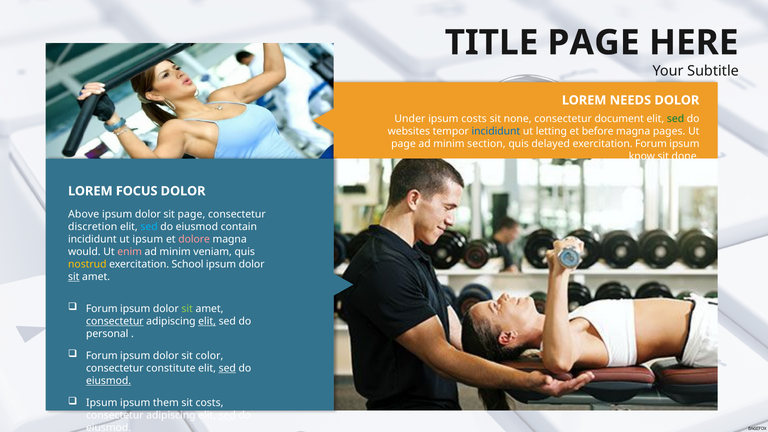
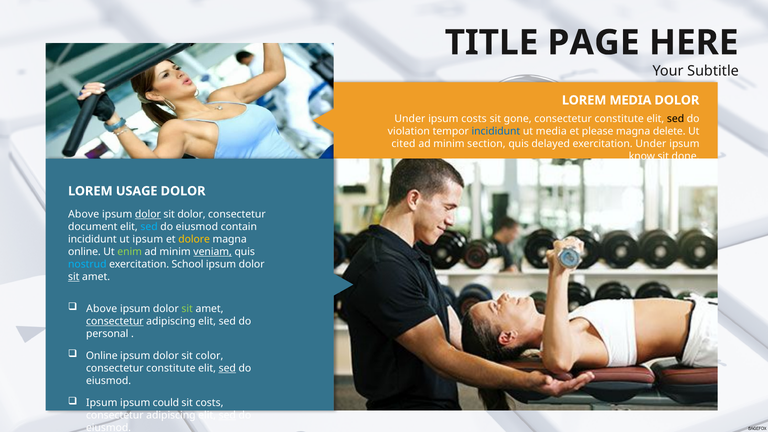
LOREM NEEDS: NEEDS -> MEDIA
none: none -> gone
document at (619, 119): document -> constitute
sed at (676, 119) colour: green -> black
websites: websites -> violation
ut letting: letting -> media
before: before -> please
pages: pages -> delete
page at (403, 144): page -> cited
exercitation Forum: Forum -> Under
FOCUS: FOCUS -> USAGE
dolor at (148, 214) underline: none -> present
sit page: page -> dolor
discretion: discretion -> document
dolore colour: pink -> yellow
would at (84, 252): would -> online
enim colour: pink -> light green
veniam underline: none -> present
nostrud colour: yellow -> light blue
Forum at (102, 309): Forum -> Above
elit at (207, 321) underline: present -> none
Forum at (102, 356): Forum -> Online
eiusmod at (109, 381) underline: present -> none
them: them -> could
